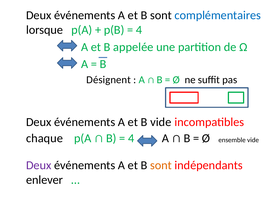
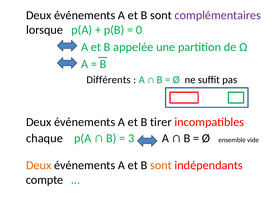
complémentaires colour: blue -> purple
4 at (139, 30): 4 -> 0
Désignent: Désignent -> Différents
B vide: vide -> tirer
4 at (131, 138): 4 -> 3
Deux at (39, 165) colour: purple -> orange
enlever: enlever -> compte
